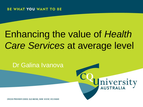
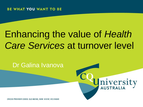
average: average -> turnover
